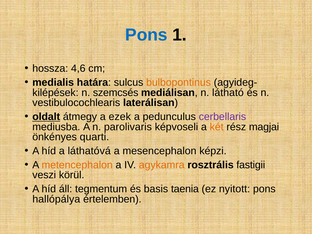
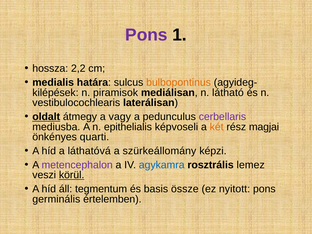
Pons at (146, 35) colour: blue -> purple
4,6: 4,6 -> 2,2
szemcsés: szemcsés -> piramisok
ezek: ezek -> vagy
parolivaris: parolivaris -> epithelialis
mesencephalon: mesencephalon -> szürkeállomány
metencephalon colour: orange -> purple
agykamra colour: orange -> blue
fastigii: fastigii -> lemez
körül underline: none -> present
taenia: taenia -> össze
hallópálya: hallópálya -> germinális
